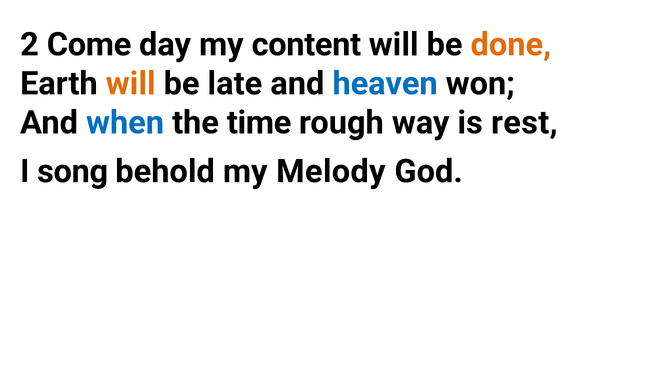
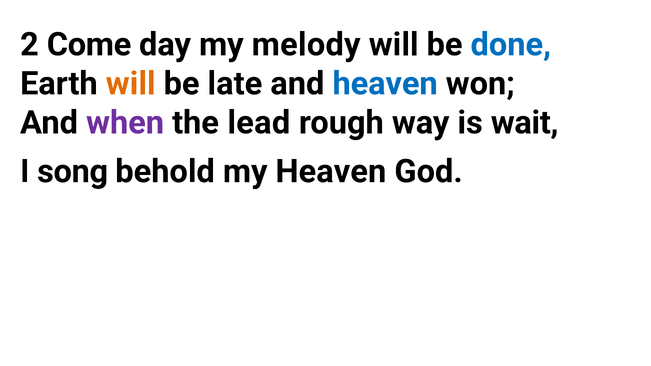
content: content -> melody
done colour: orange -> blue
when colour: blue -> purple
time: time -> lead
rest: rest -> wait
my Melody: Melody -> Heaven
